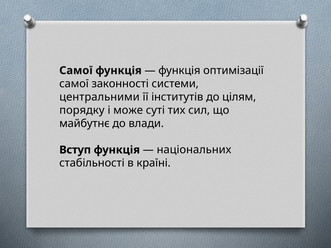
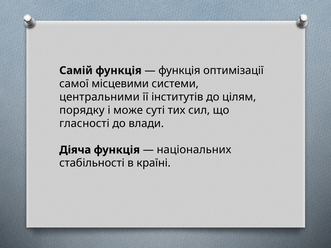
Самої at (76, 71): Самої -> Самій
законності: законності -> місцевими
майбутнє: майбутнє -> гласності
Вступ: Вступ -> Діяча
